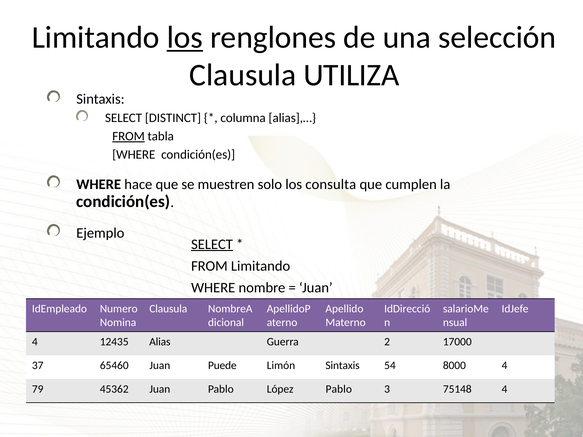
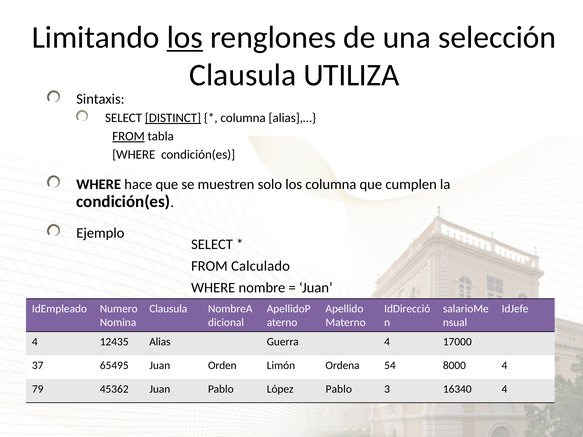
DISTINCT underline: none -> present
los consulta: consulta -> columna
SELECT at (212, 244) underline: present -> none
FROM Limitando: Limitando -> Calculado
Guerra 2: 2 -> 4
65460: 65460 -> 65495
Puede: Puede -> Orden
Limón Sintaxis: Sintaxis -> Ordena
75148: 75148 -> 16340
